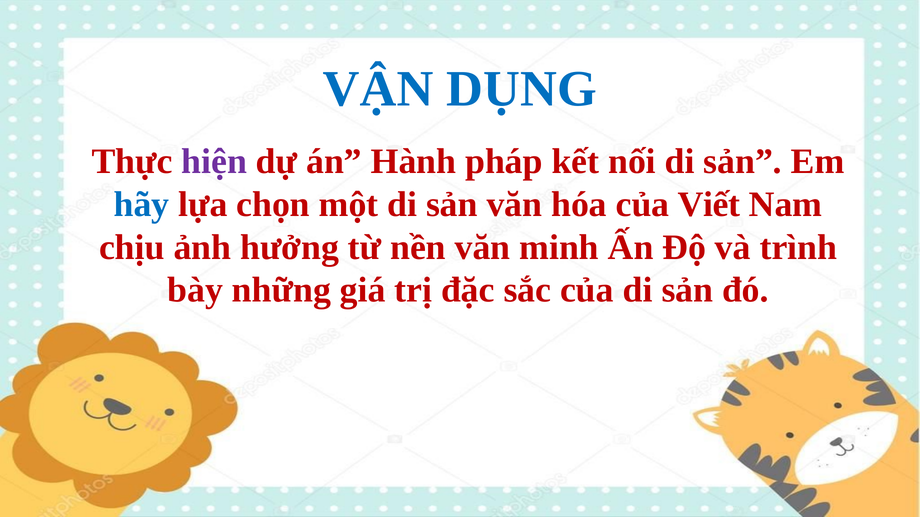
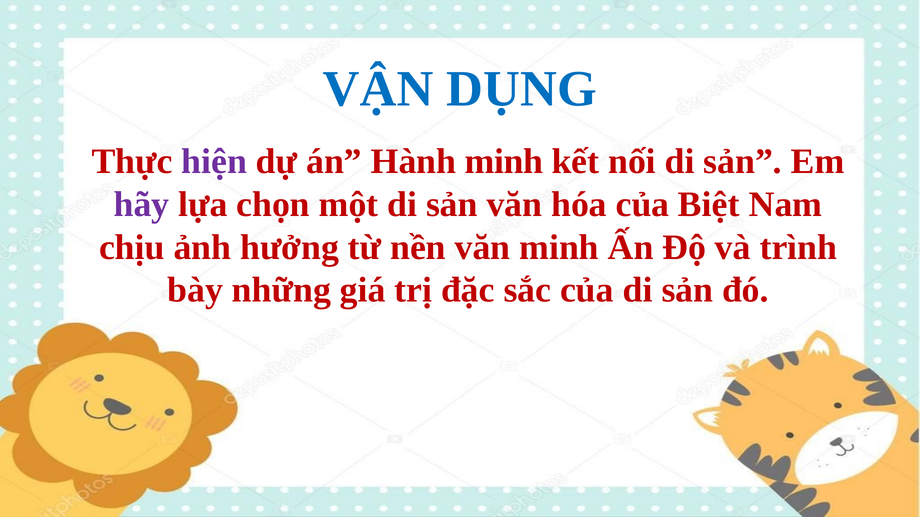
Hành pháp: pháp -> minh
hãy colour: blue -> purple
Viết: Viết -> Biệt
